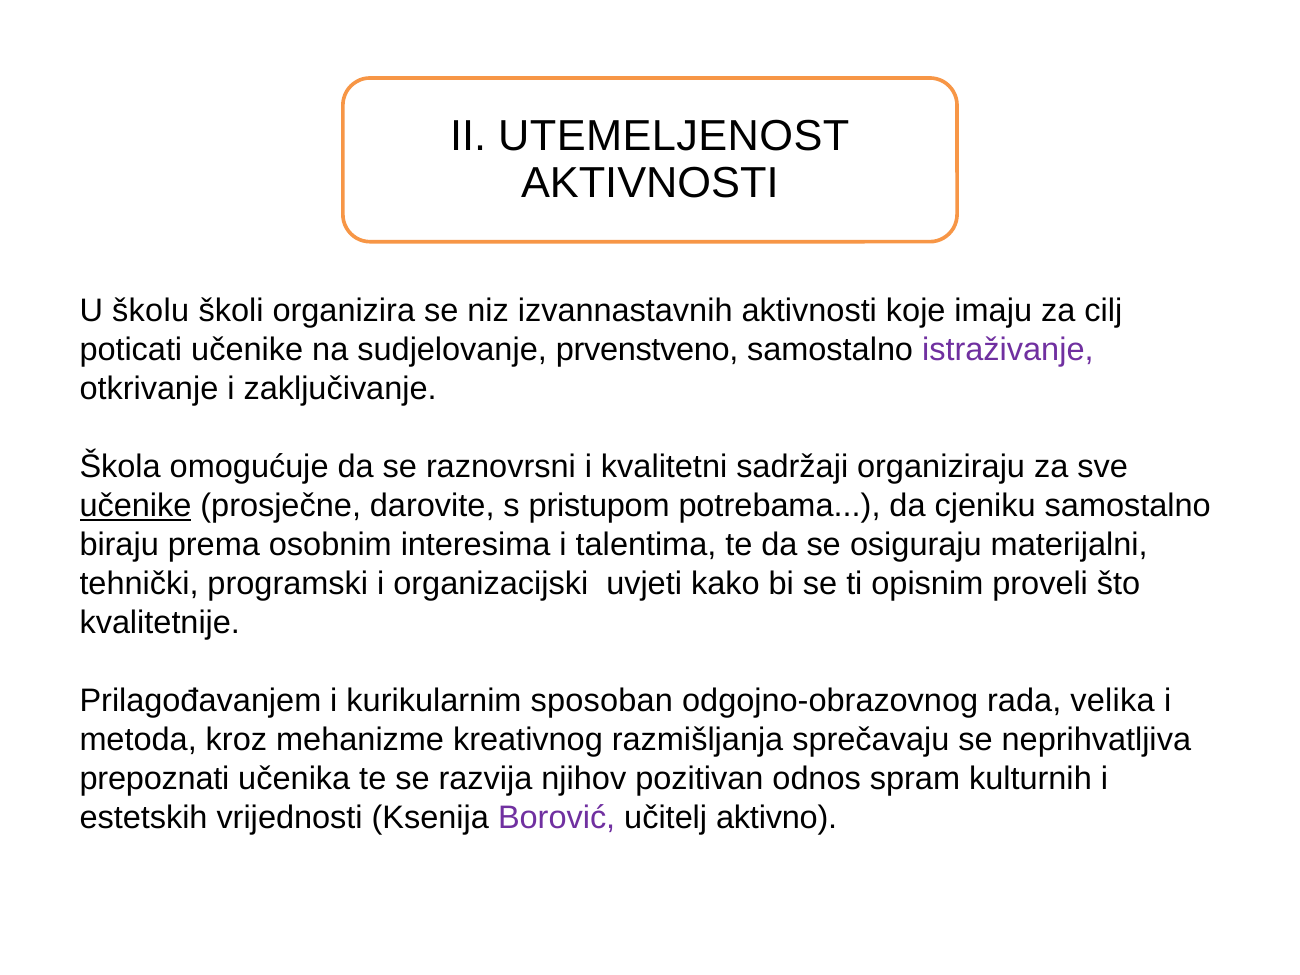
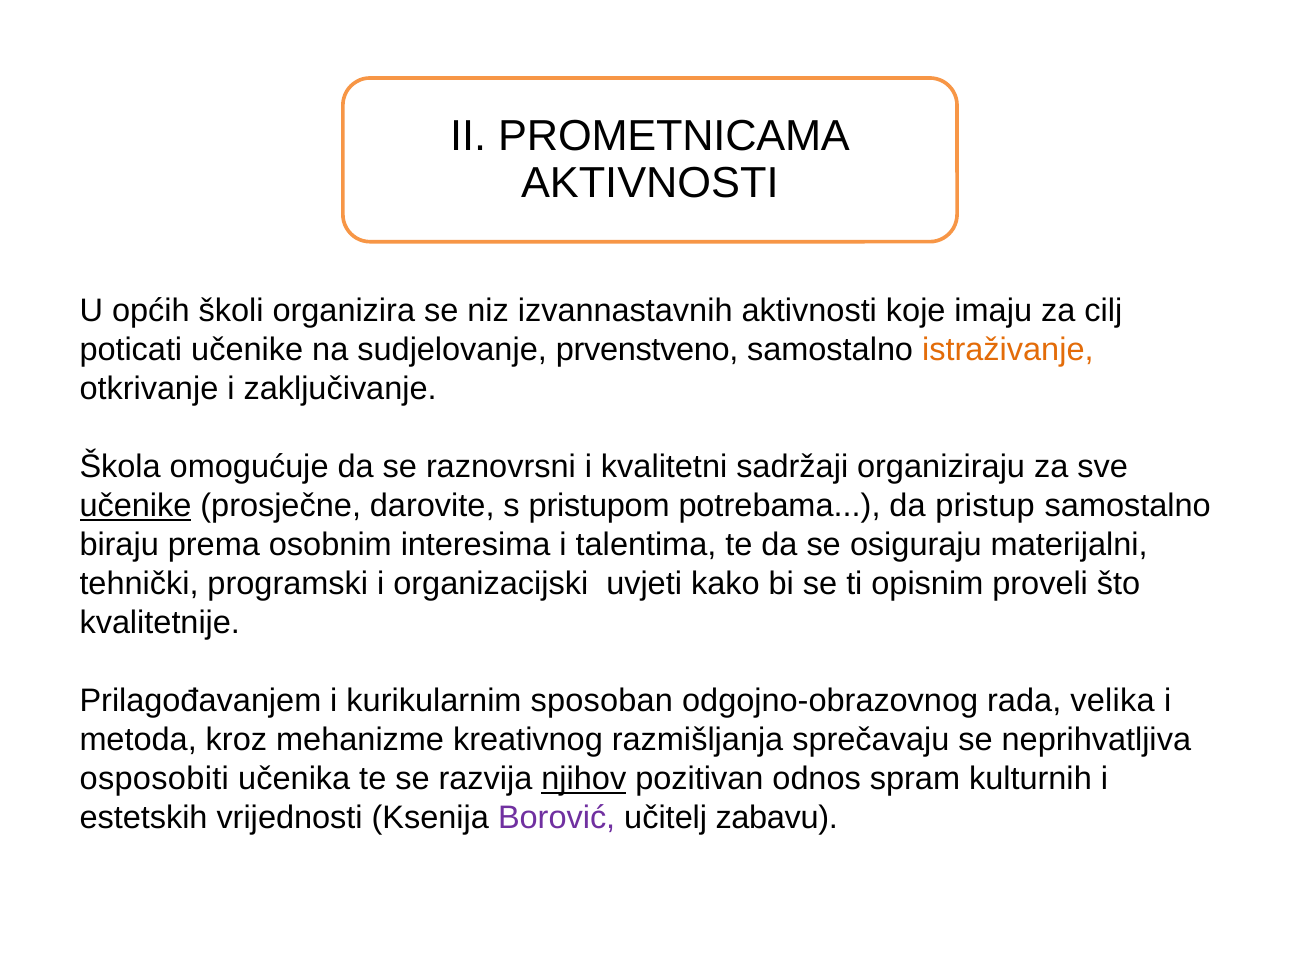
UTEMELJENOST: UTEMELJENOST -> PROMETNICAMA
školu: školu -> općih
istraživanje colour: purple -> orange
cjeniku: cjeniku -> pristup
prepoznati: prepoznati -> osposobiti
njihov underline: none -> present
aktivno: aktivno -> zabavu
